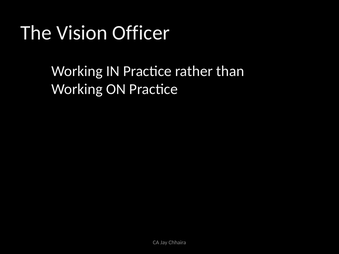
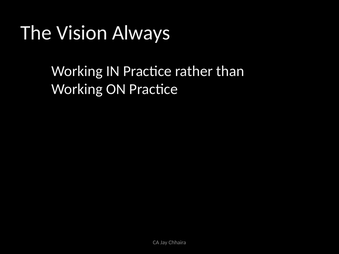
Officer: Officer -> Always
